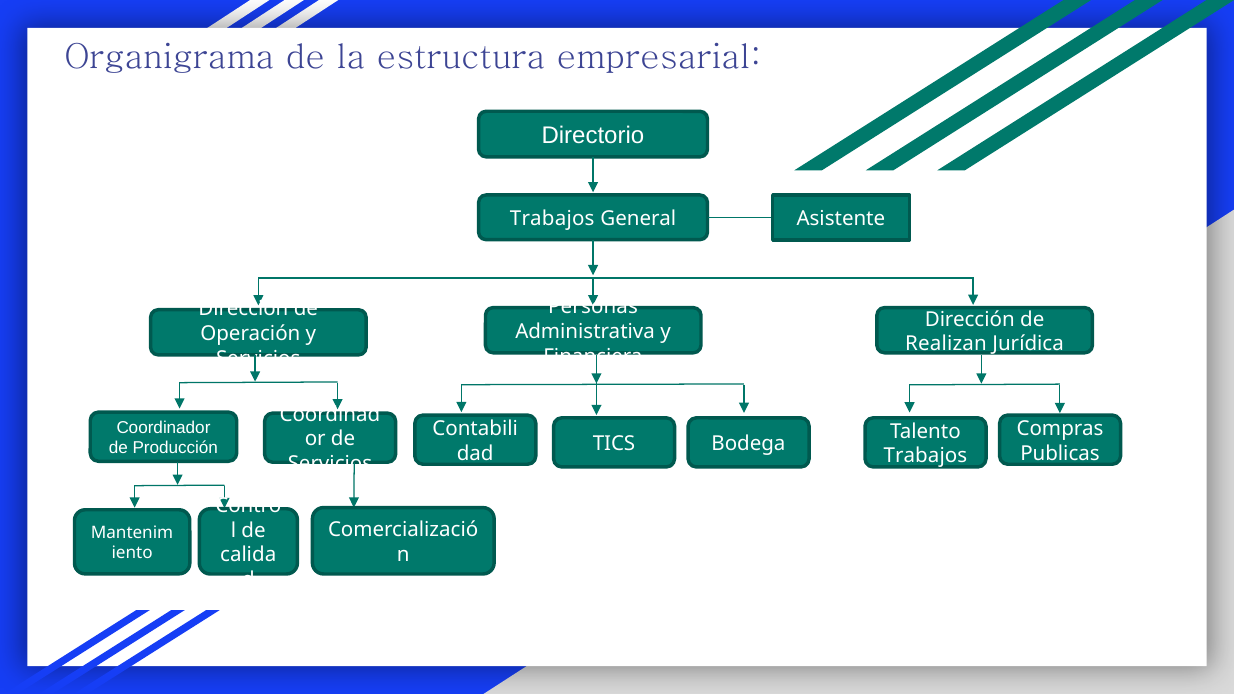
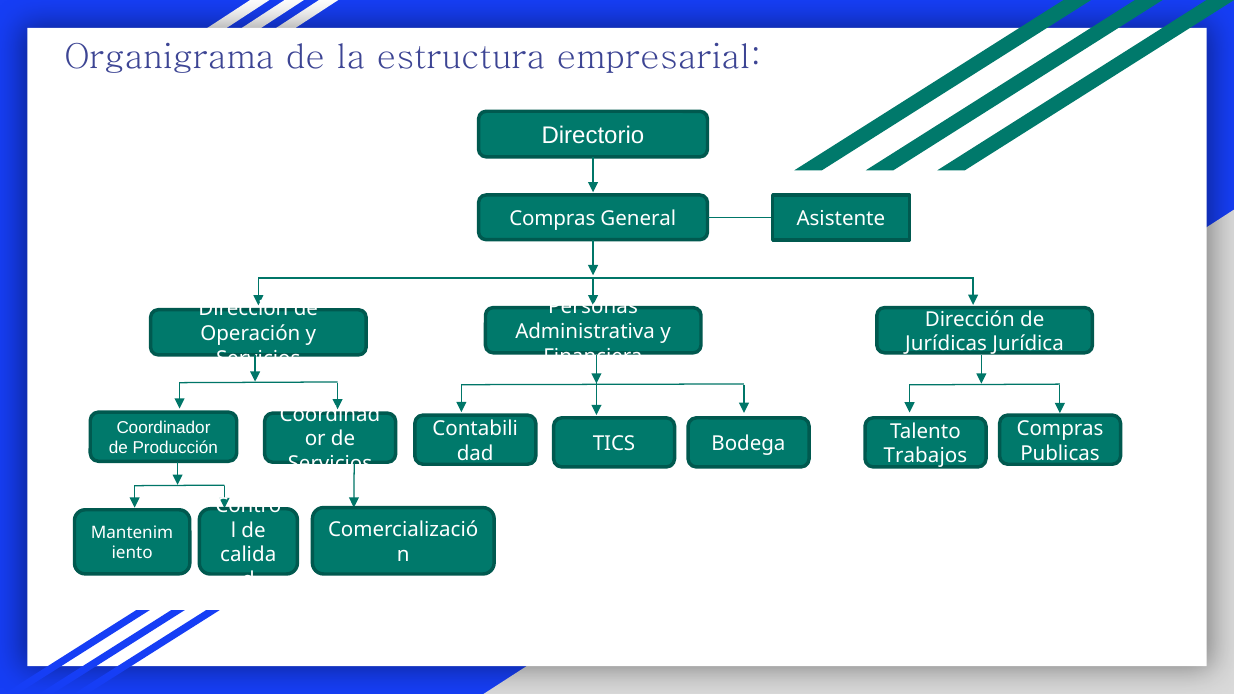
Trabajos at (552, 219): Trabajos -> Compras
Realizan: Realizan -> Jurídicas
